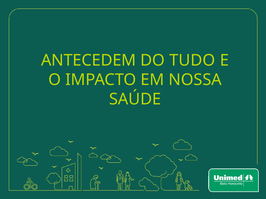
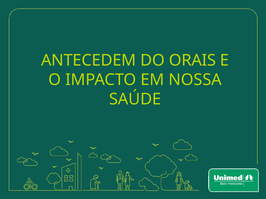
TUDO: TUDO -> ORAIS
